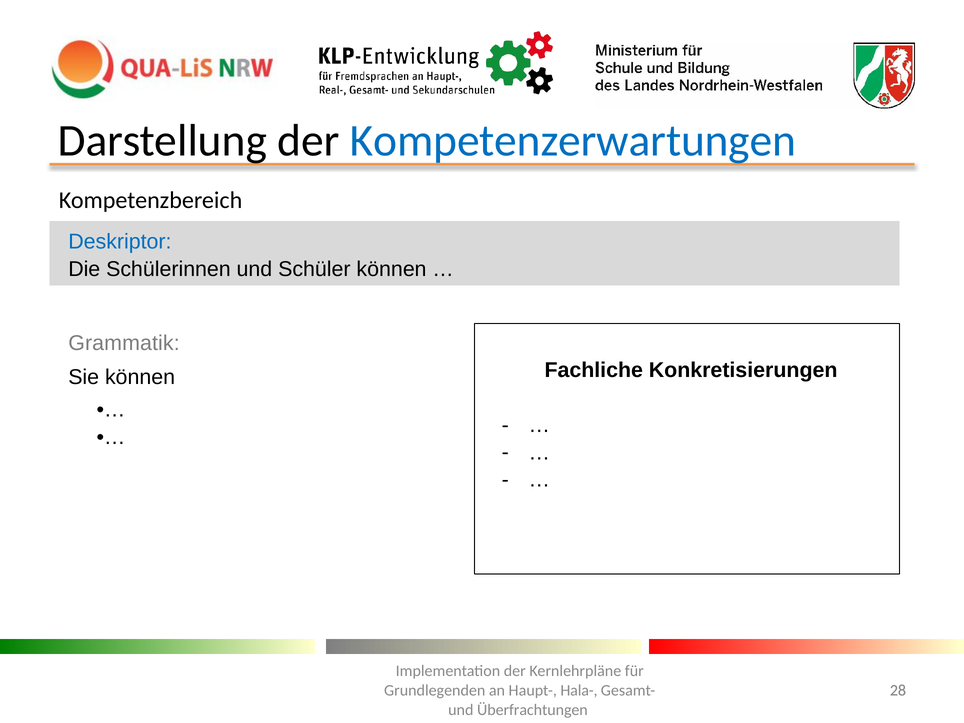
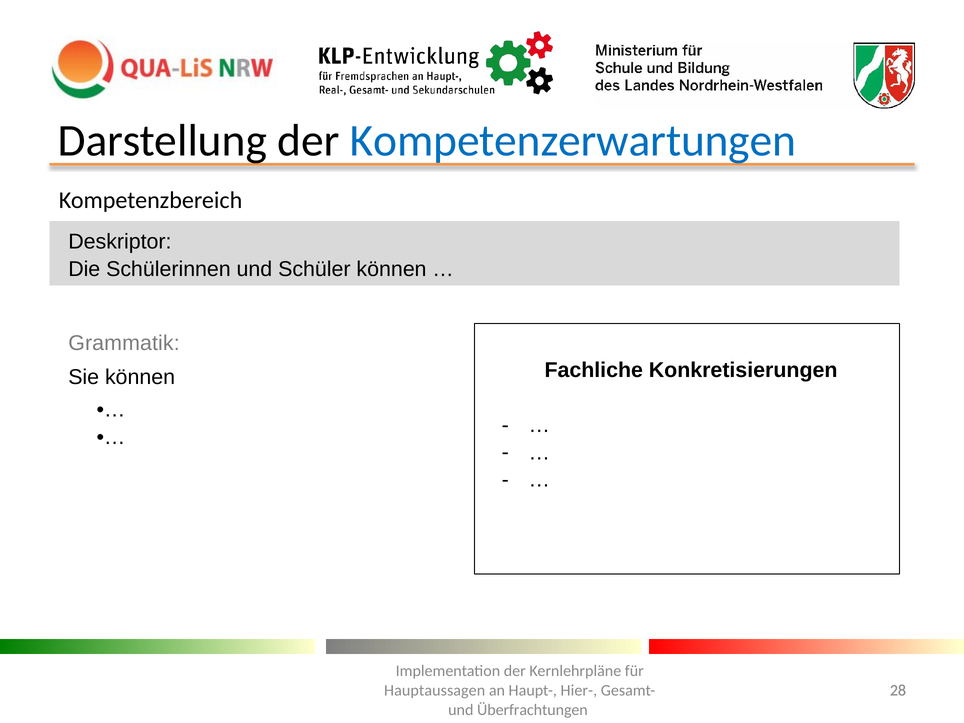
Deskriptor colour: blue -> black
Grundlegenden: Grundlegenden -> Hauptaussagen
Hala-: Hala- -> Hier-
